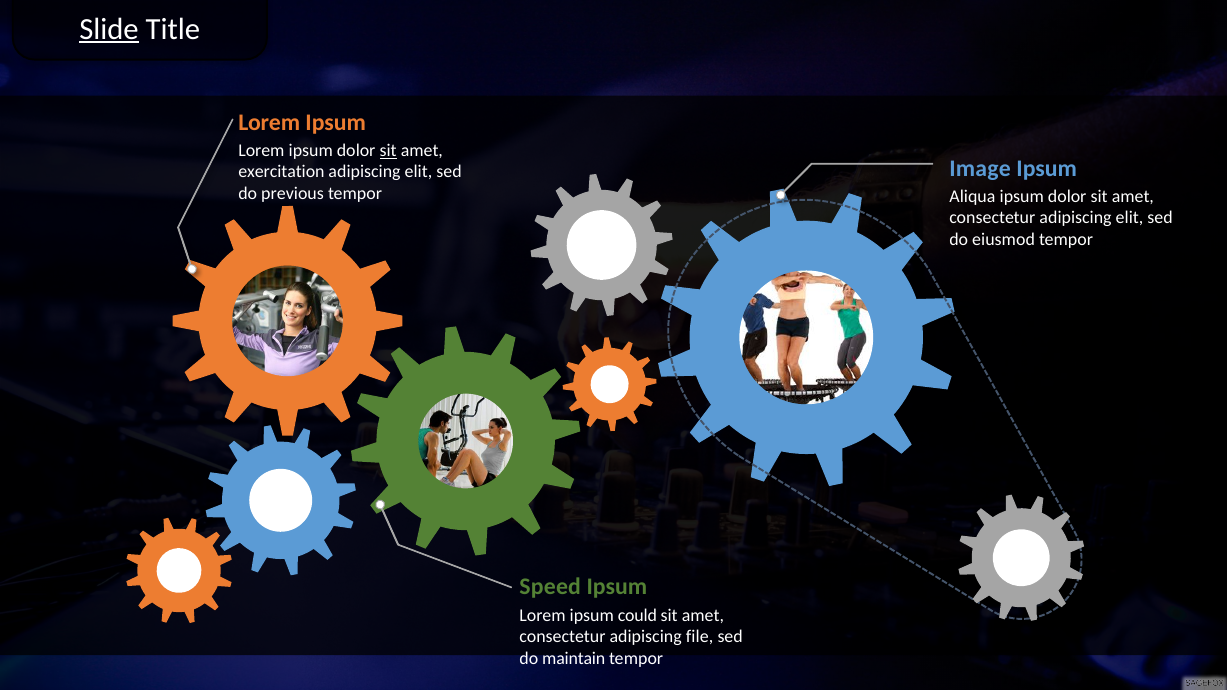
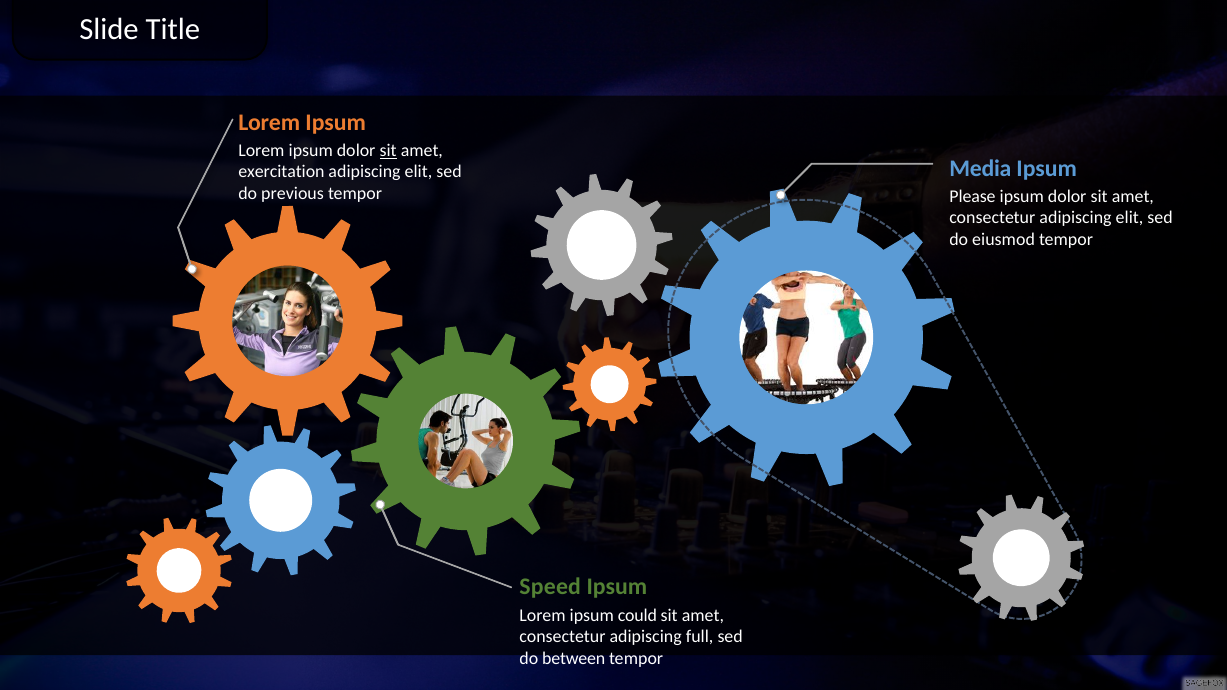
Slide underline: present -> none
Image: Image -> Media
Aliqua: Aliqua -> Please
file: file -> full
maintain: maintain -> between
